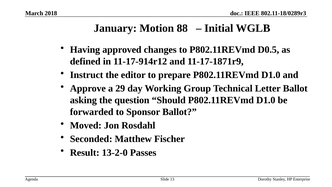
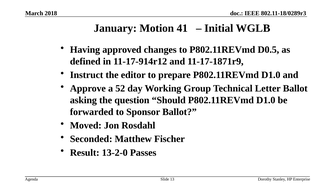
88: 88 -> 41
29: 29 -> 52
